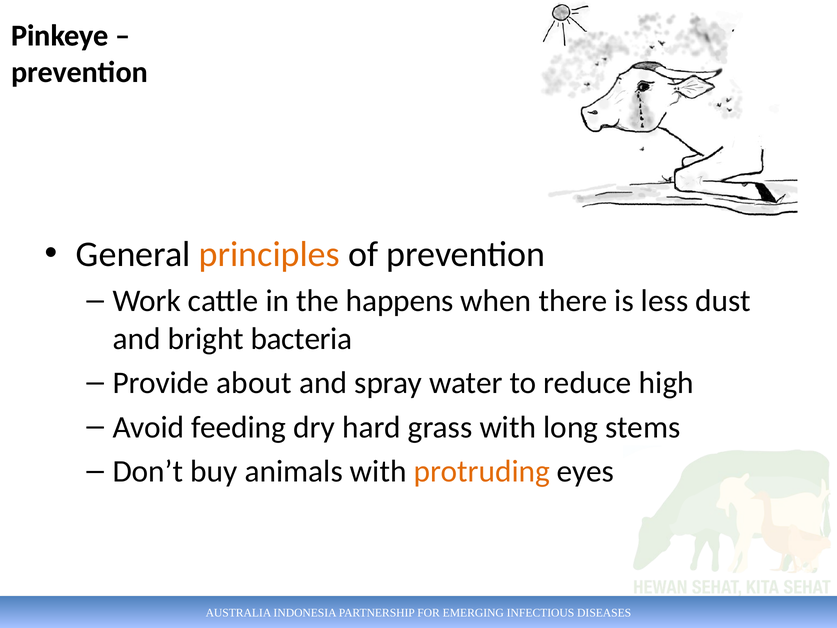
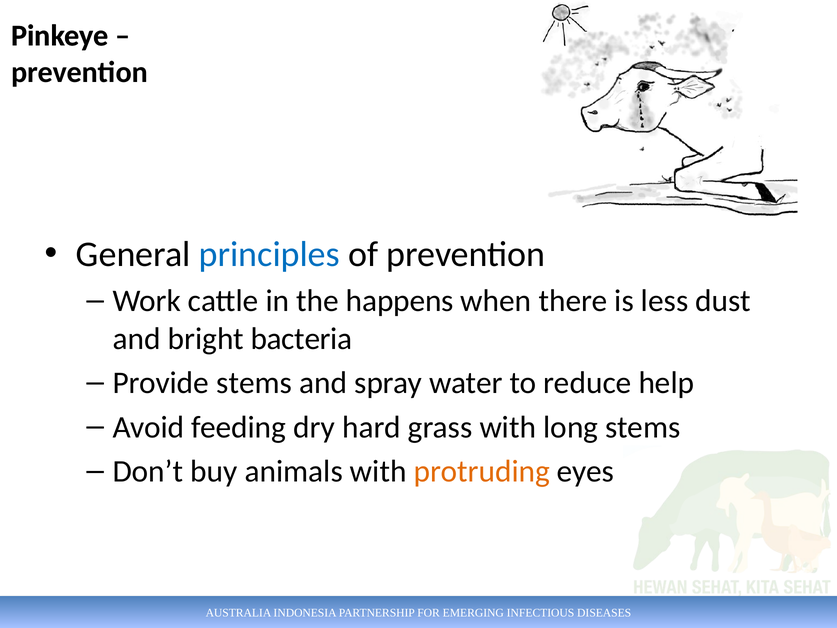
principles colour: orange -> blue
Provide about: about -> stems
high: high -> help
